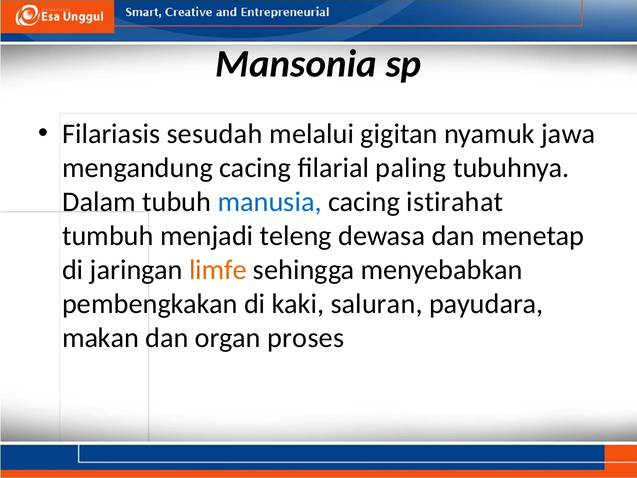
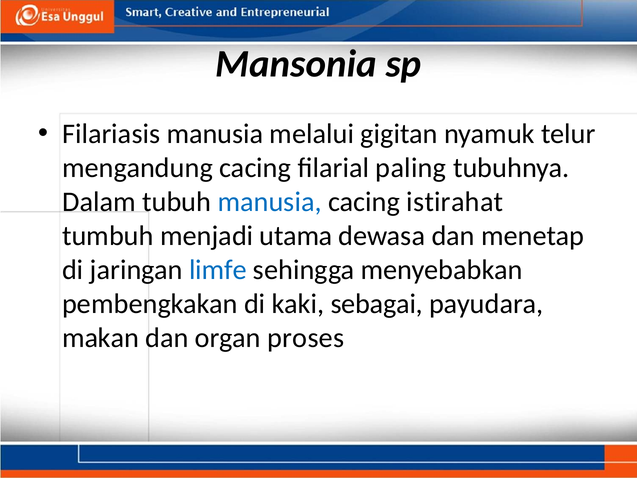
Filariasis sesudah: sesudah -> manusia
jawa: jawa -> telur
teleng: teleng -> utama
limfe colour: orange -> blue
saluran: saluran -> sebagai
